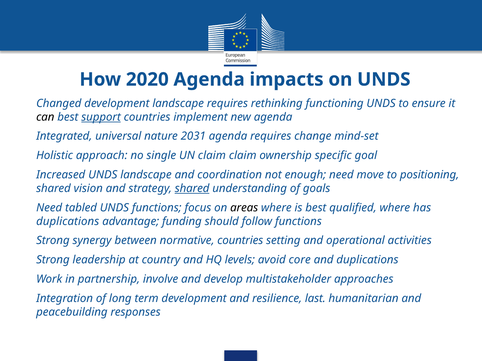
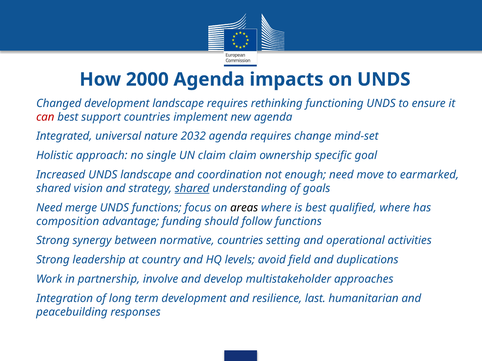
2020: 2020 -> 2000
can colour: black -> red
support underline: present -> none
2031: 2031 -> 2032
positioning: positioning -> earmarked
tabled: tabled -> merge
duplications at (68, 222): duplications -> composition
core: core -> field
